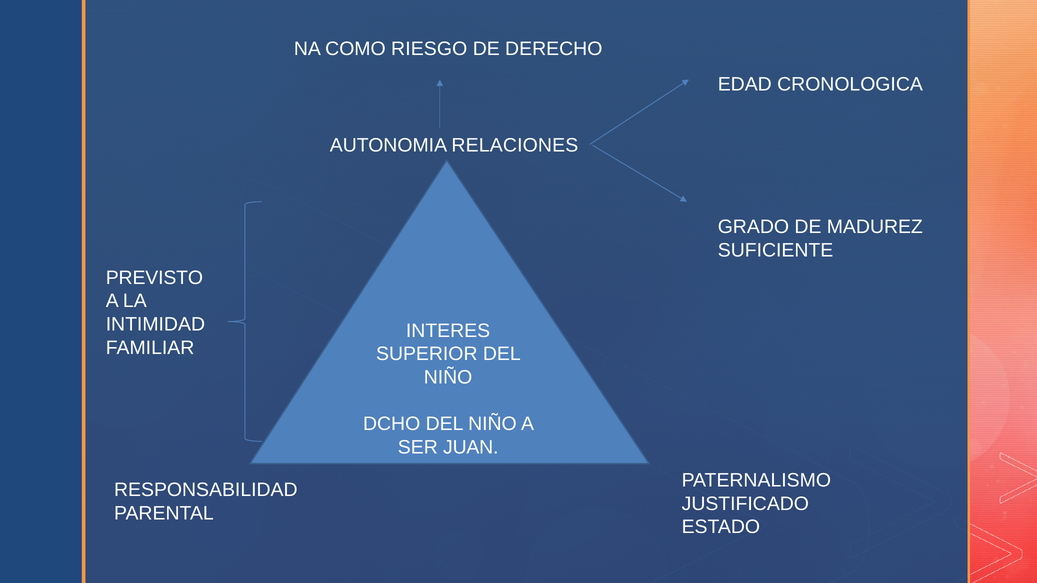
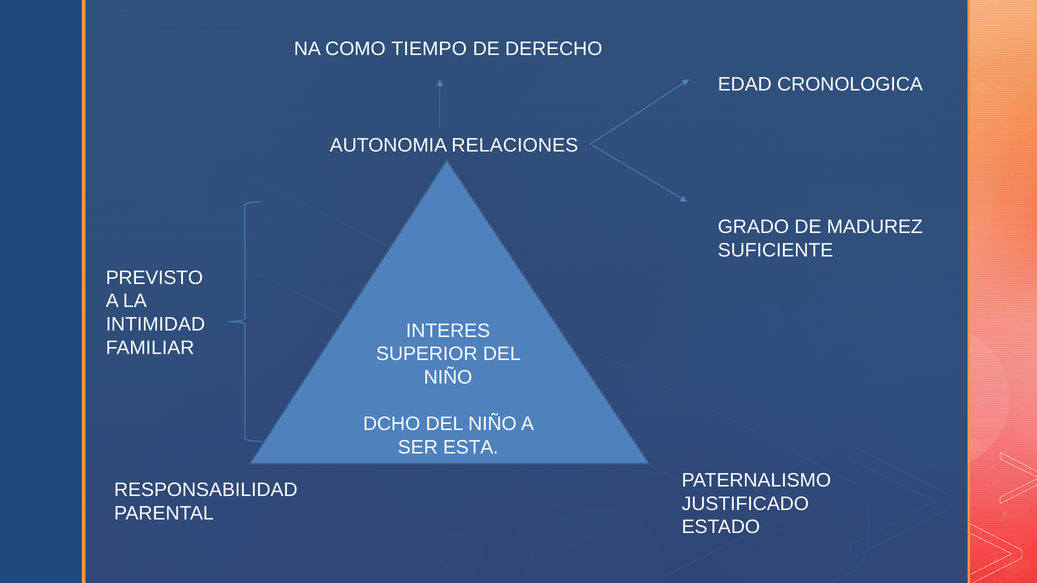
RIESGO: RIESGO -> TIEMPO
JUAN: JUAN -> ESTA
